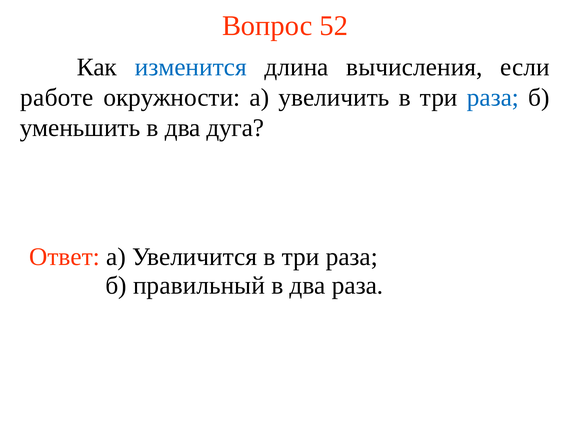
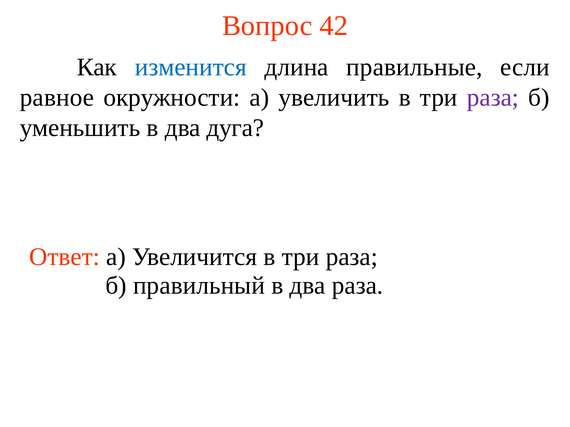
52: 52 -> 42
вычисления: вычисления -> правильные
работе: работе -> равное
раза at (493, 98) colour: blue -> purple
